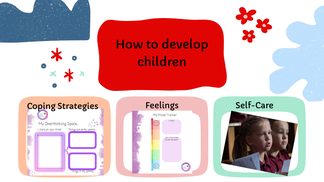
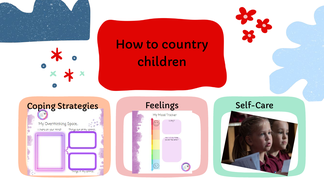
develop: develop -> country
